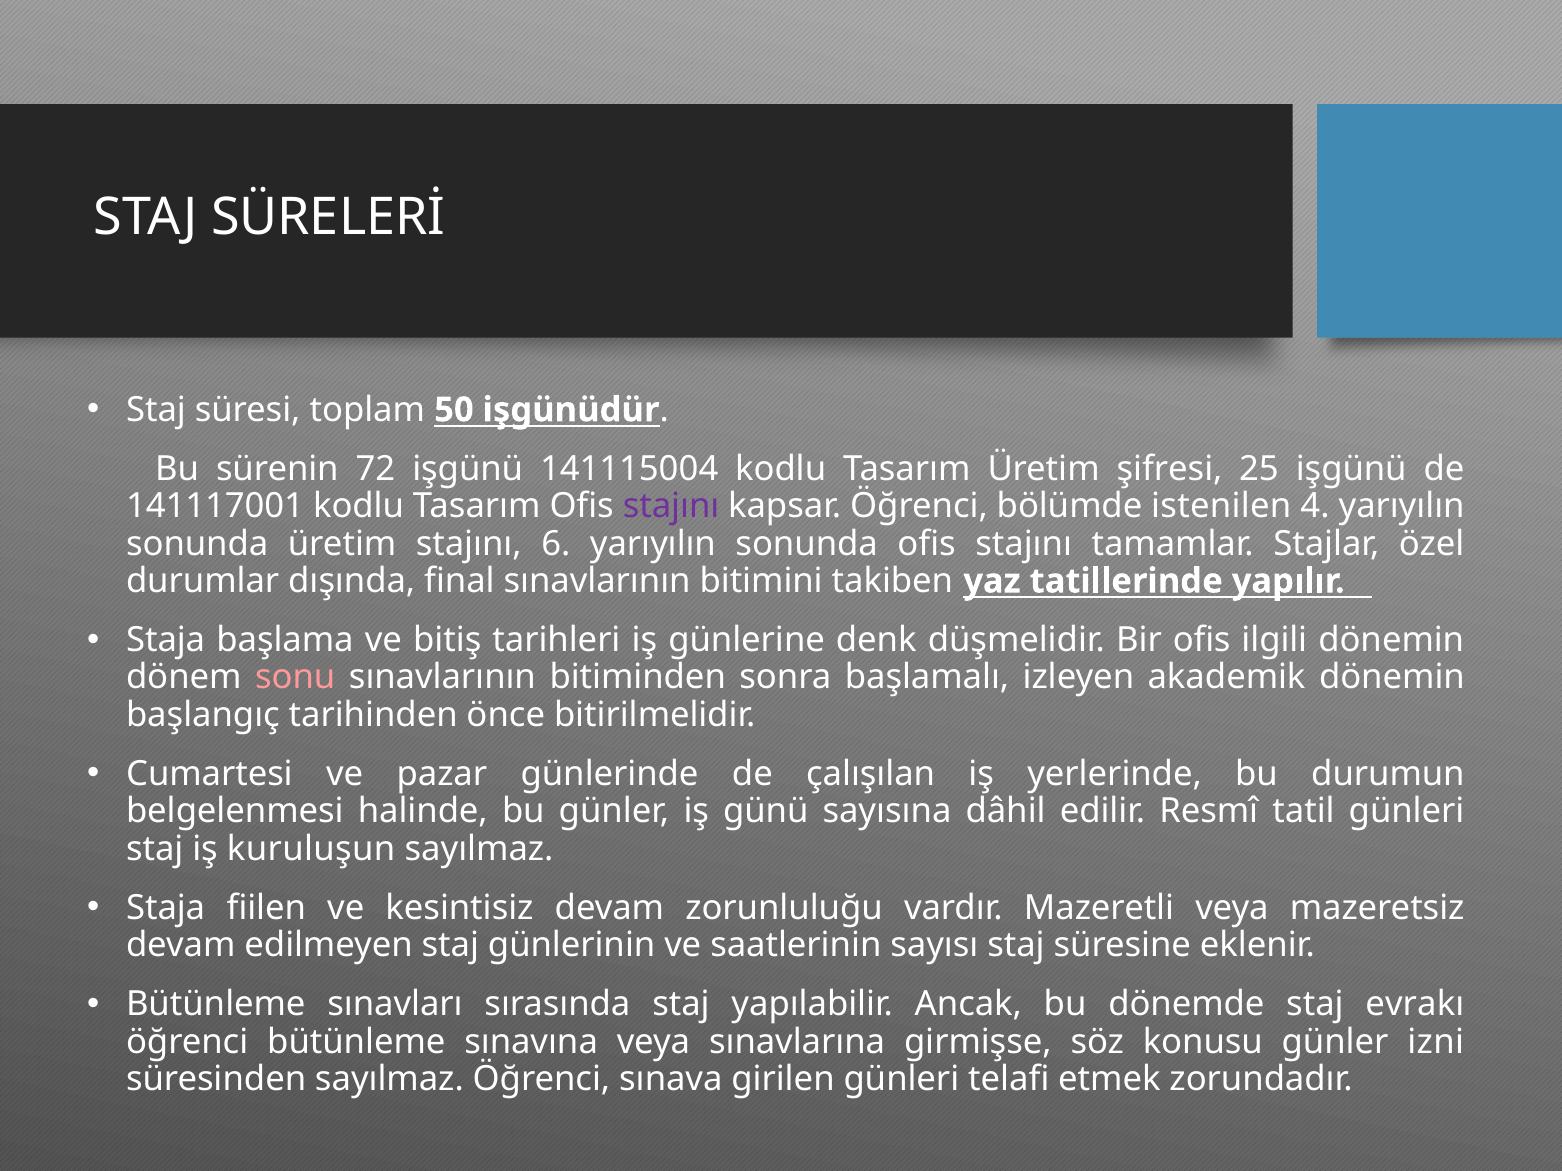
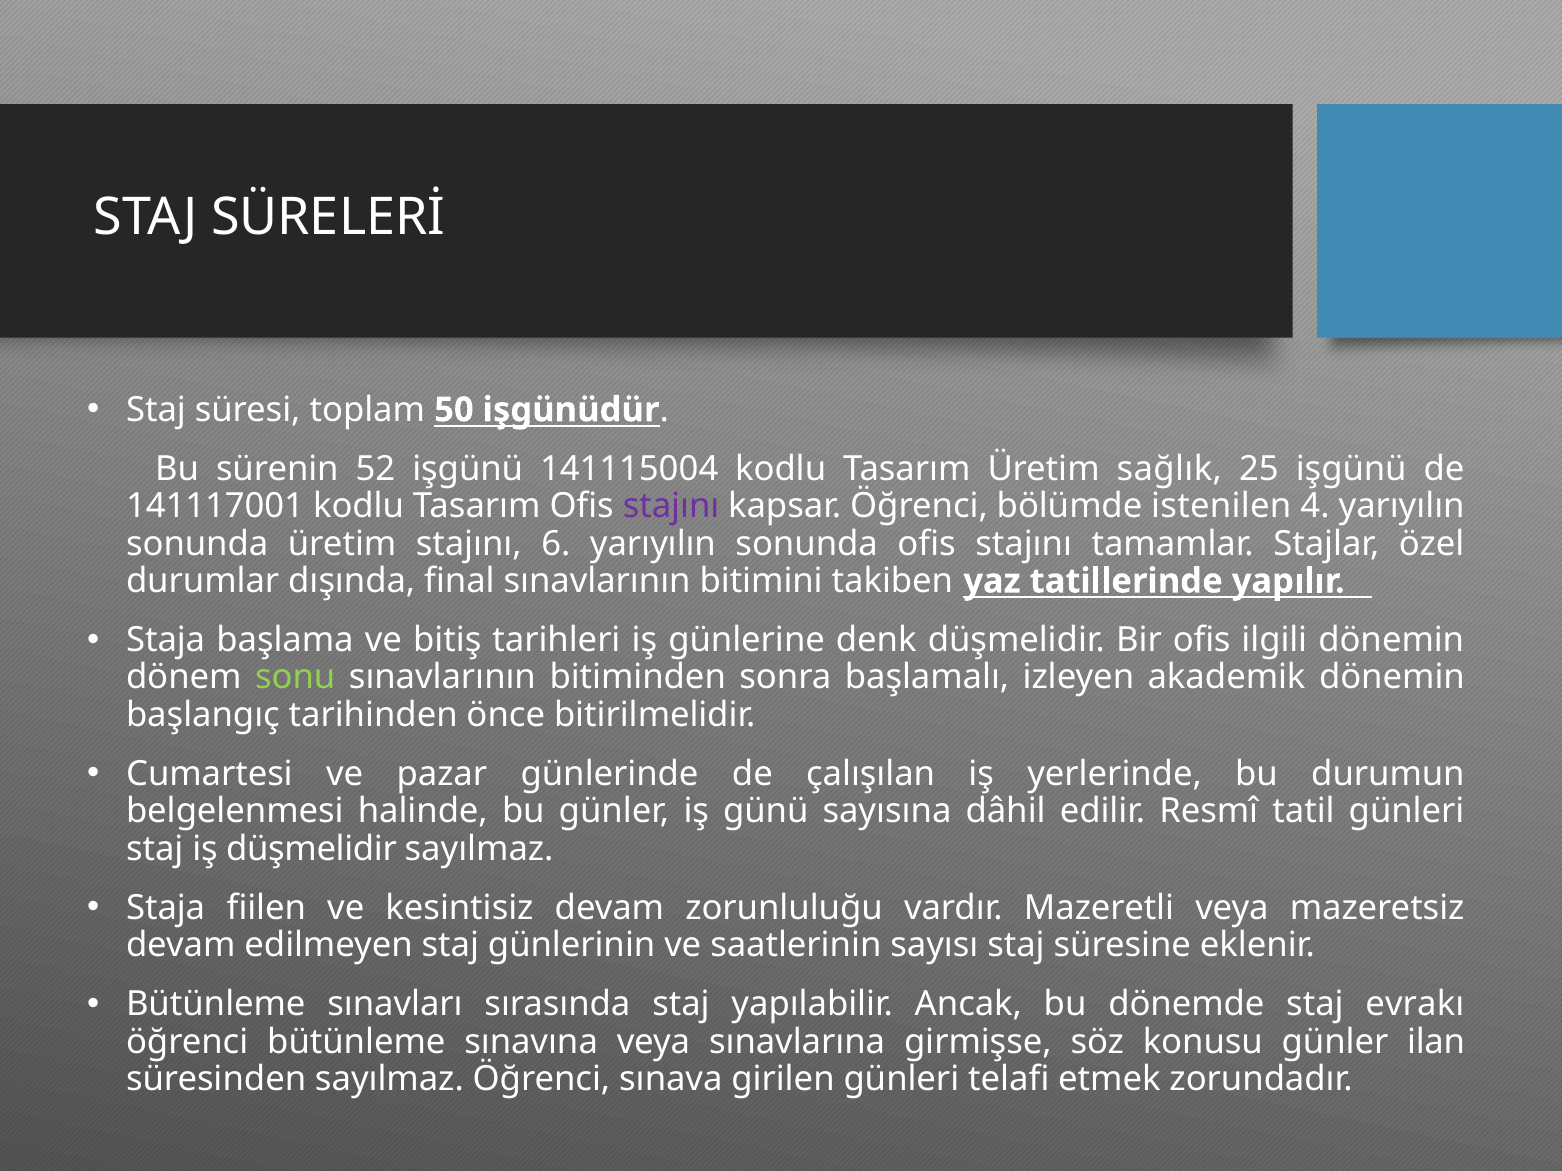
72: 72 -> 52
şifresi: şifresi -> sağlık
sonu colour: pink -> light green
iş kuruluşun: kuruluşun -> düşmelidir
izni: izni -> ilan
